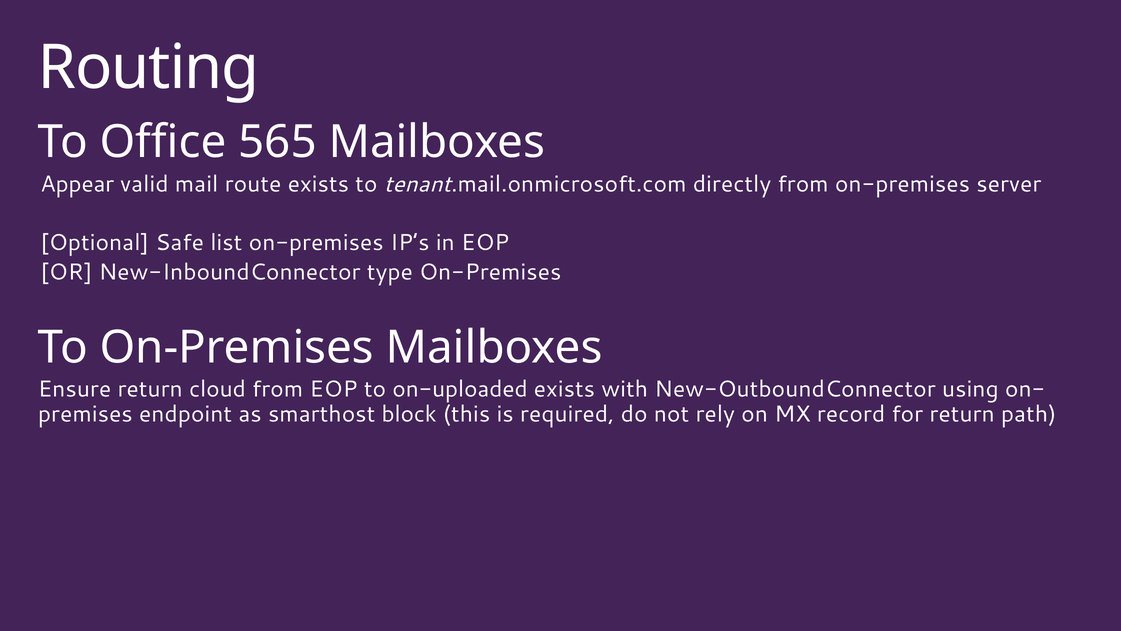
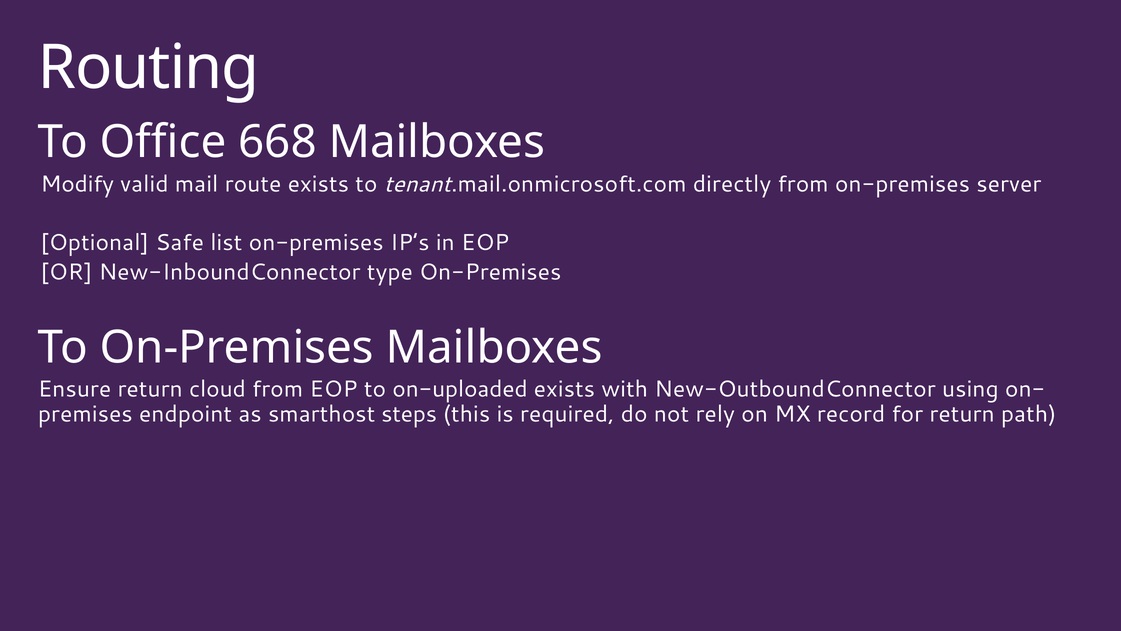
565: 565 -> 668
Appear: Appear -> Modify
block: block -> steps
